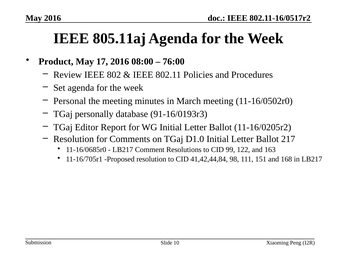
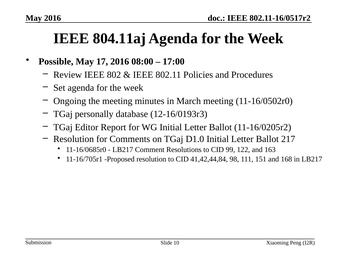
805.11aj: 805.11aj -> 804.11aj
Product: Product -> Possible
76:00: 76:00 -> 17:00
Personal: Personal -> Ongoing
91-16/0193r3: 91-16/0193r3 -> 12-16/0193r3
